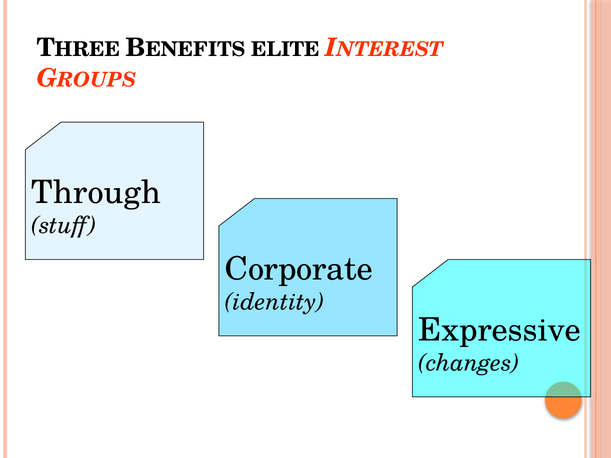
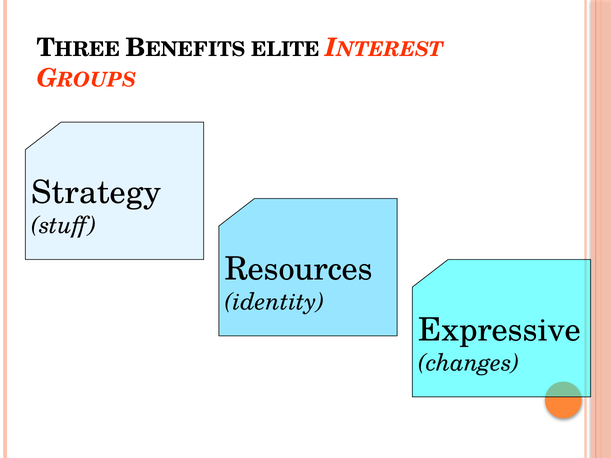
Through: Through -> Strategy
Corporate: Corporate -> Resources
